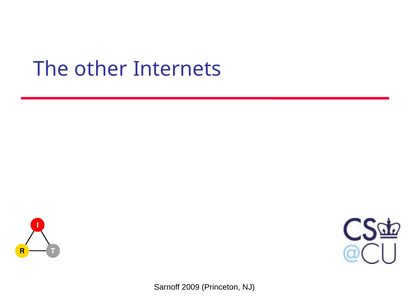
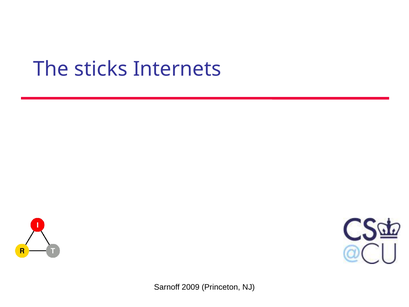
other: other -> sticks
